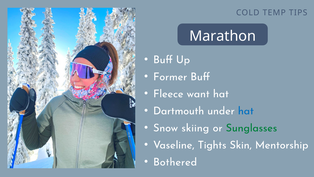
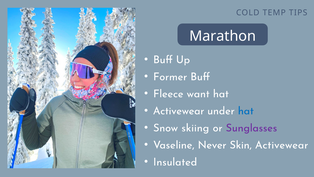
Dartmouth at (179, 111): Dartmouth -> Activewear
Sunglasses colour: green -> purple
Tights: Tights -> Never
Skin Mentorship: Mentorship -> Activewear
Bothered: Bothered -> Insulated
